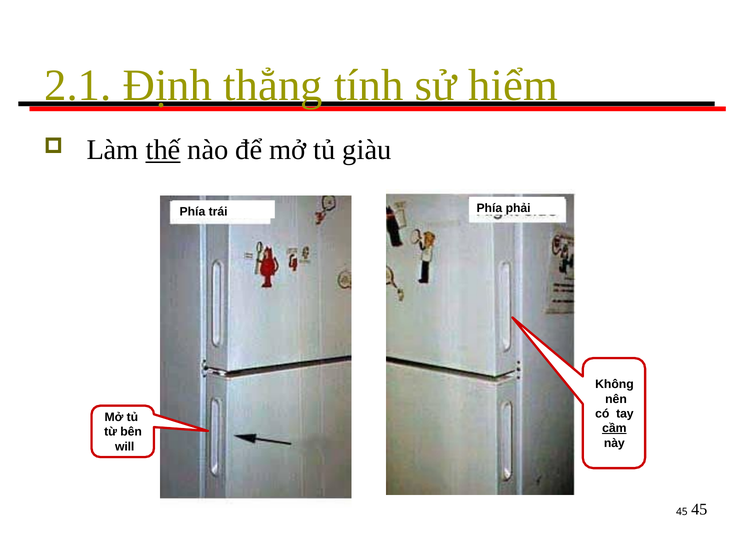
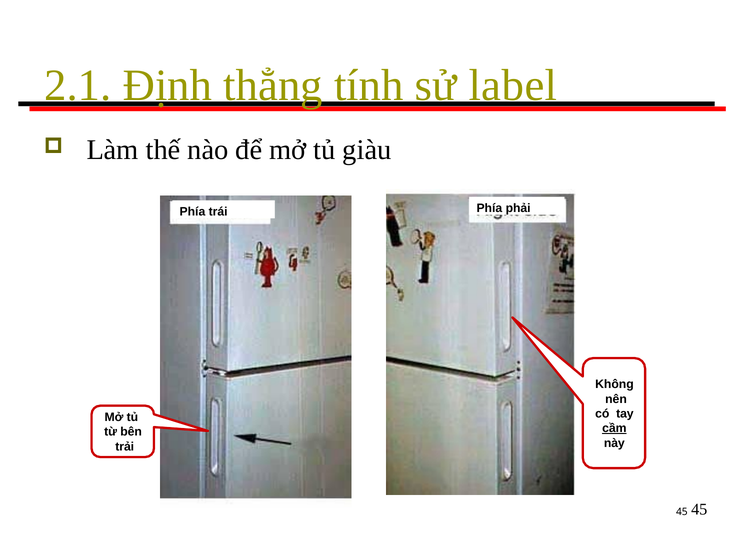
hiểm: hiểm -> label
thế underline: present -> none
will: will -> trải
